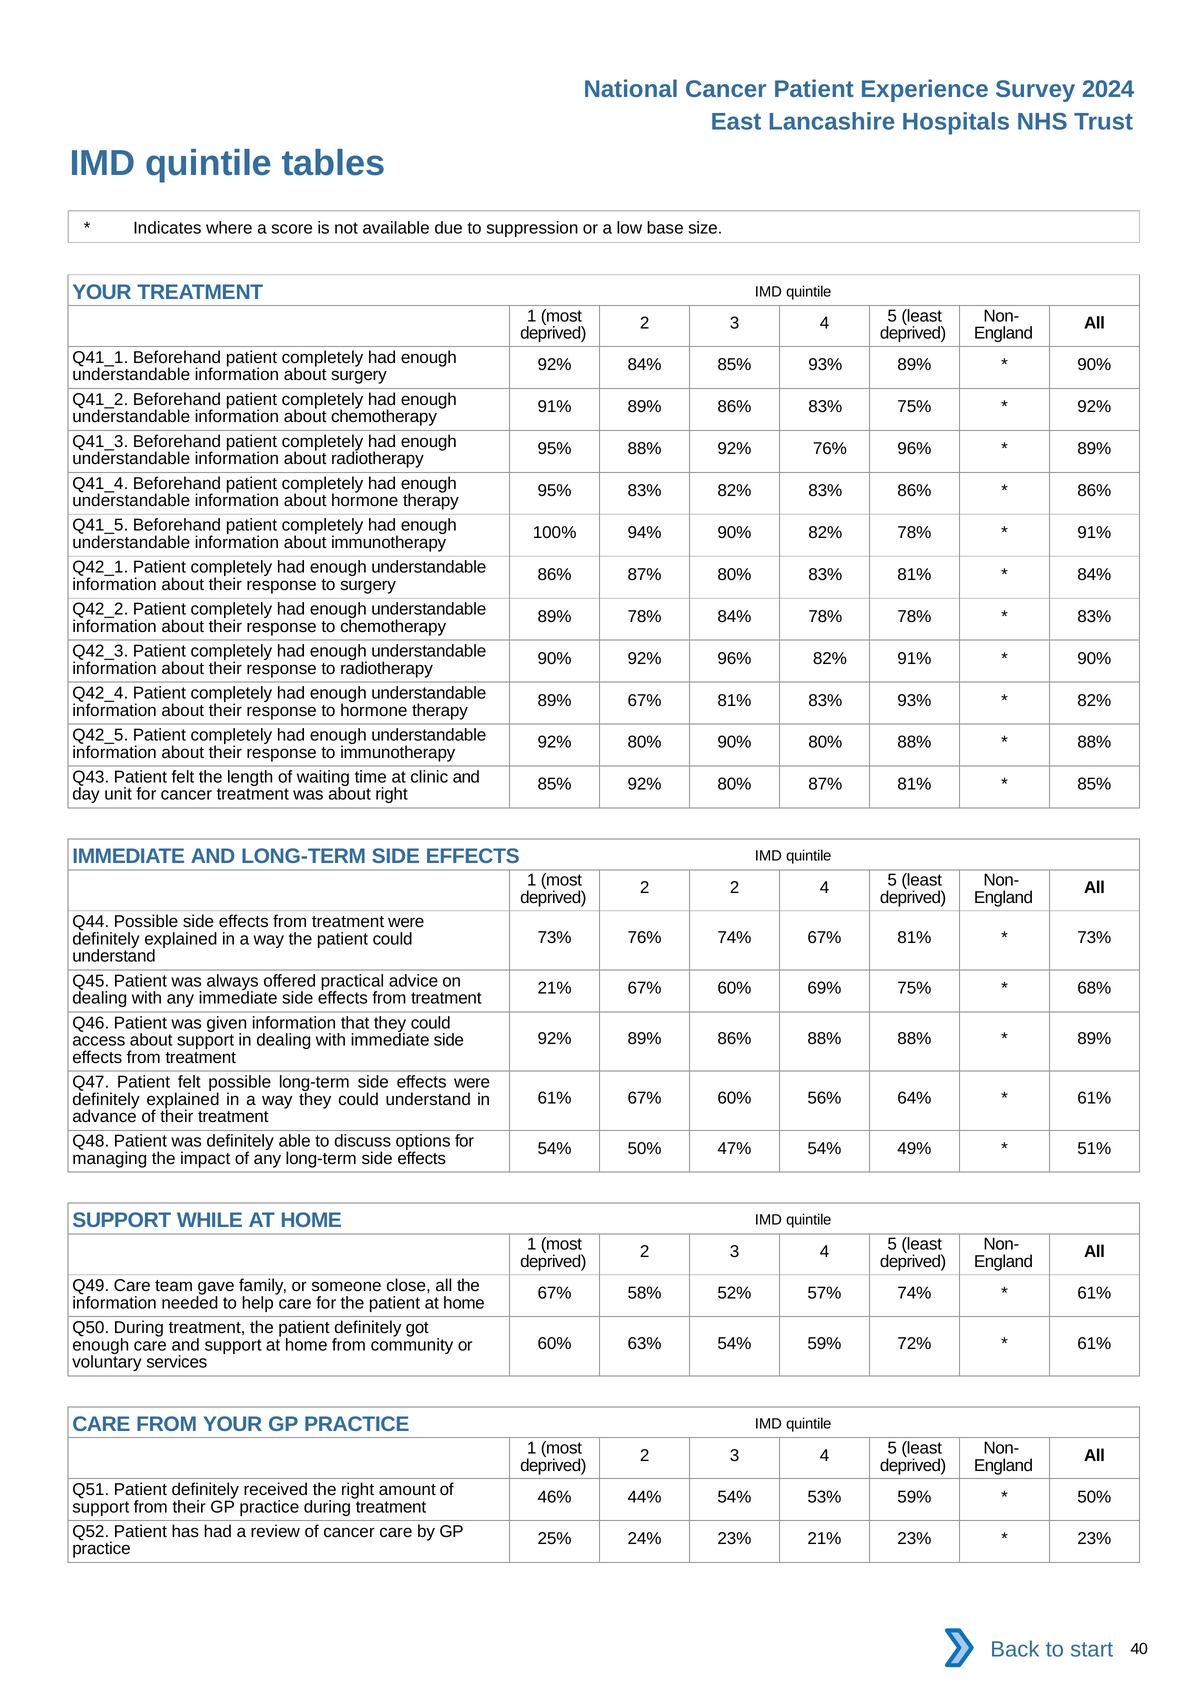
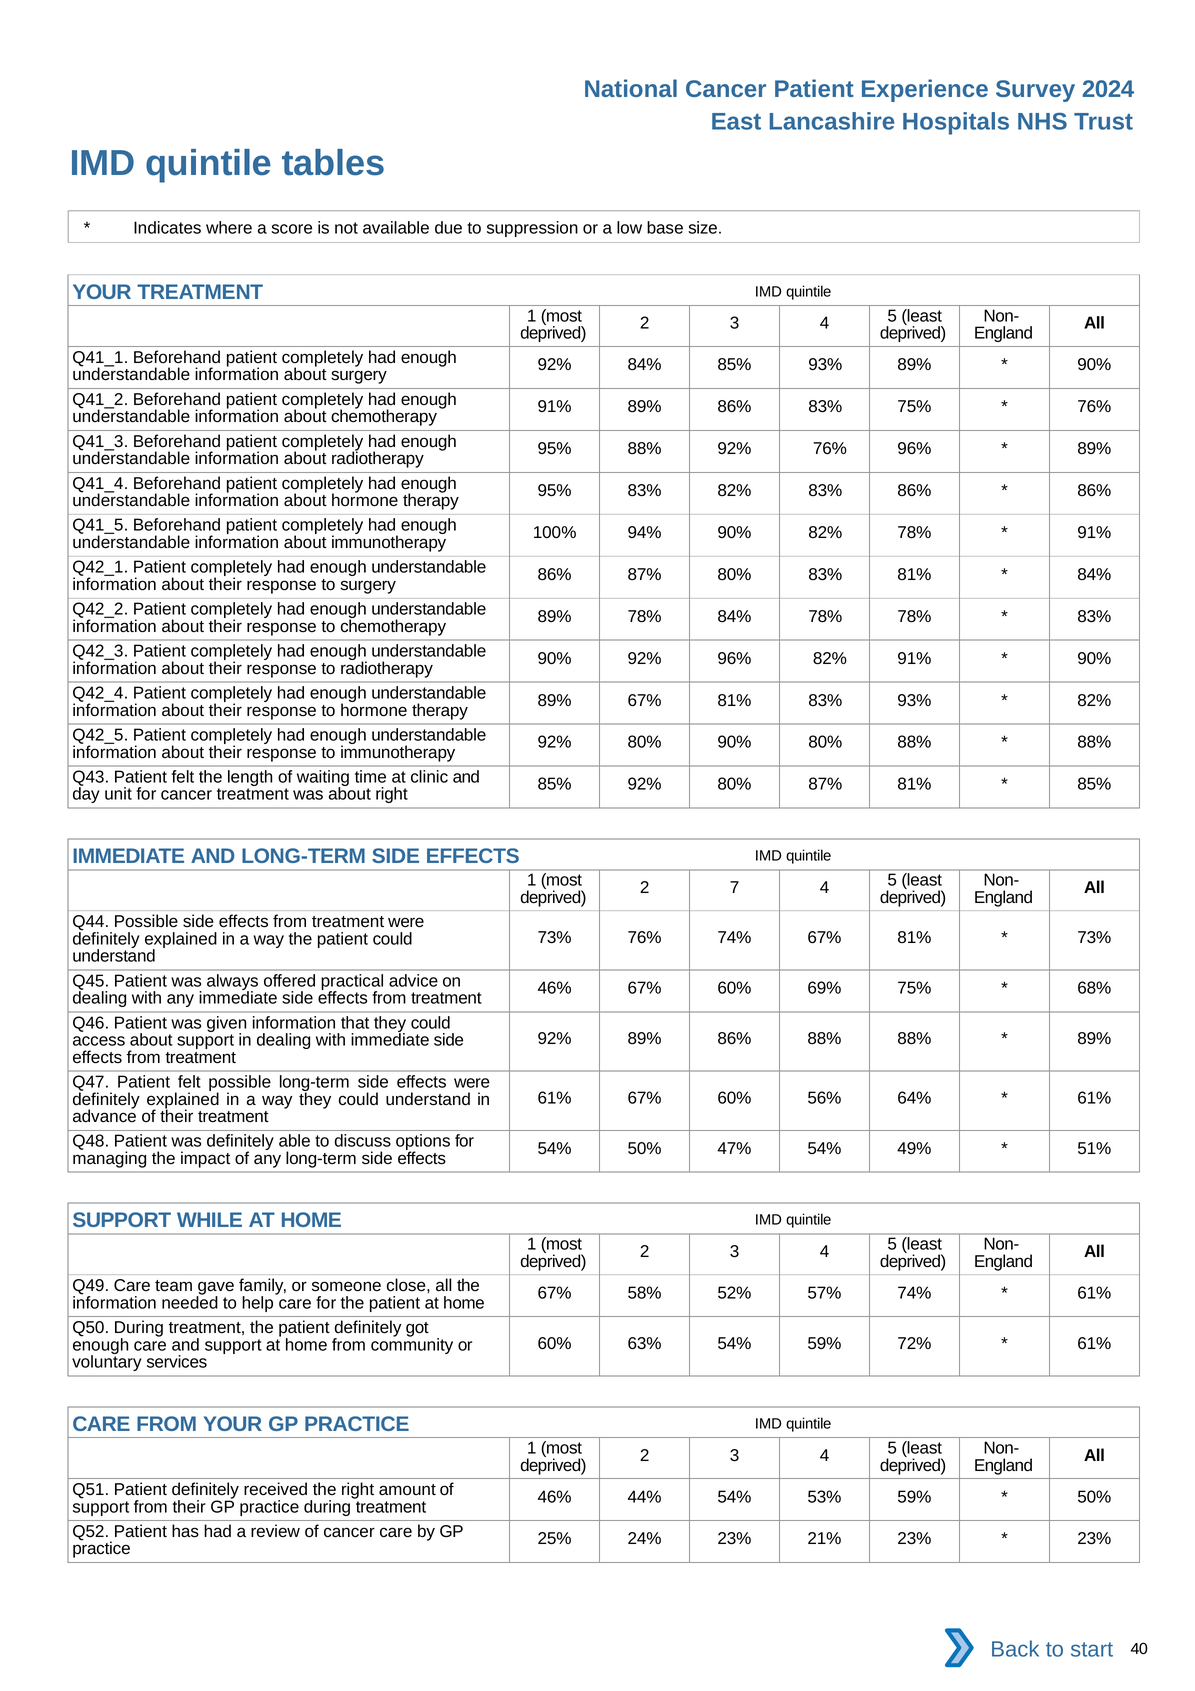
92% at (1094, 407): 92% -> 76%
2 2: 2 -> 7
21% at (555, 988): 21% -> 46%
